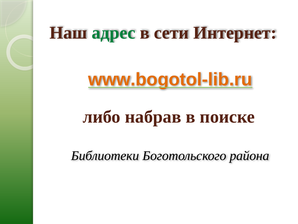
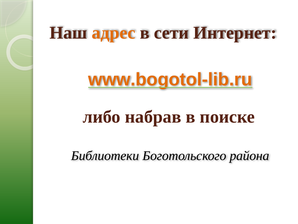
адрес colour: green -> orange
